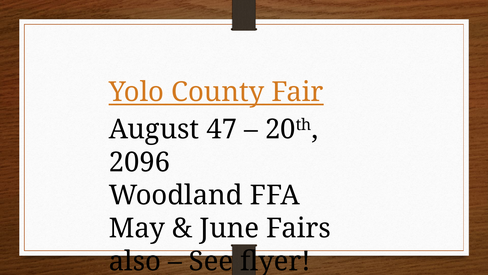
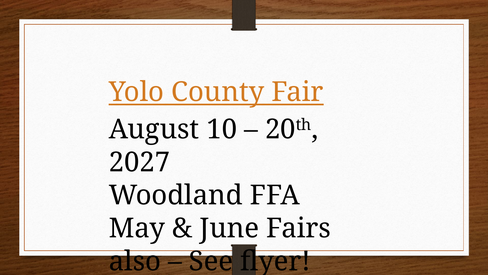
47: 47 -> 10
2096: 2096 -> 2027
